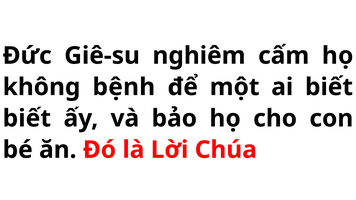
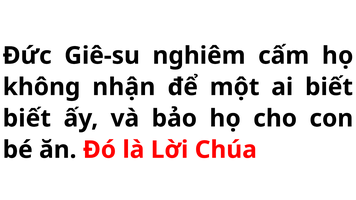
bệnh: bệnh -> nhận
